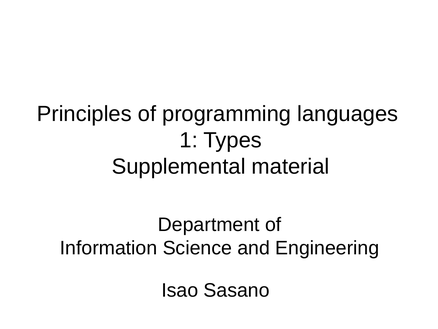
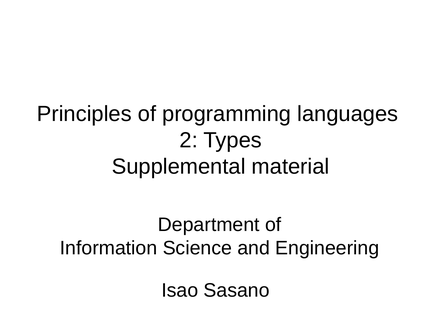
1: 1 -> 2
